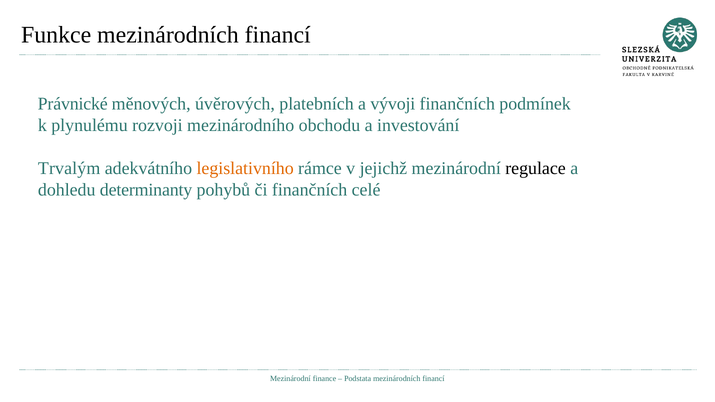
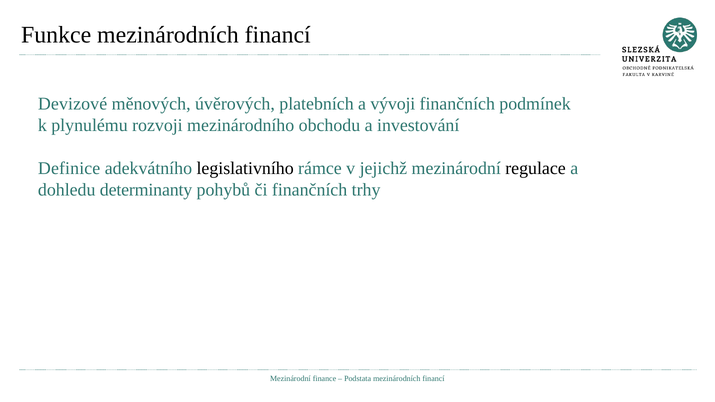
Právnické: Právnické -> Devizové
Trvalým: Trvalým -> Definice
legislativního colour: orange -> black
celé: celé -> trhy
